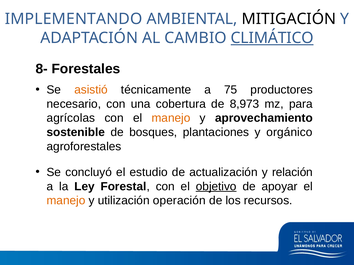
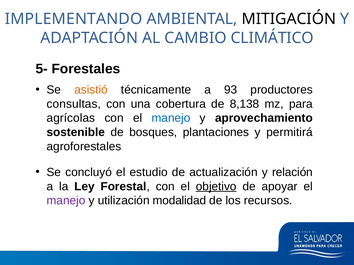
CLIMÁTICO underline: present -> none
8-: 8- -> 5-
75: 75 -> 93
necesario: necesario -> consultas
8,973: 8,973 -> 8,138
manejo at (171, 118) colour: orange -> blue
orgánico: orgánico -> permitirá
manejo at (66, 201) colour: orange -> purple
operación: operación -> modalidad
